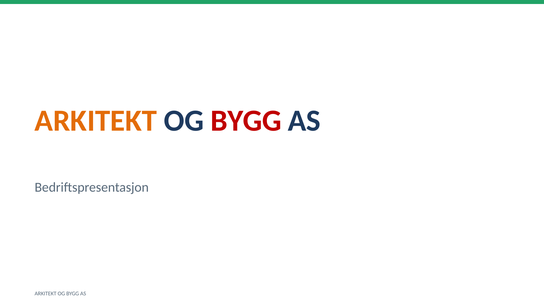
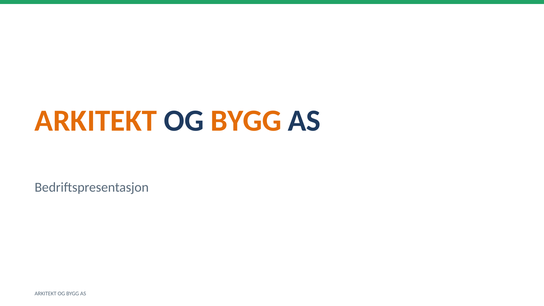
BYGG at (246, 121) colour: red -> orange
